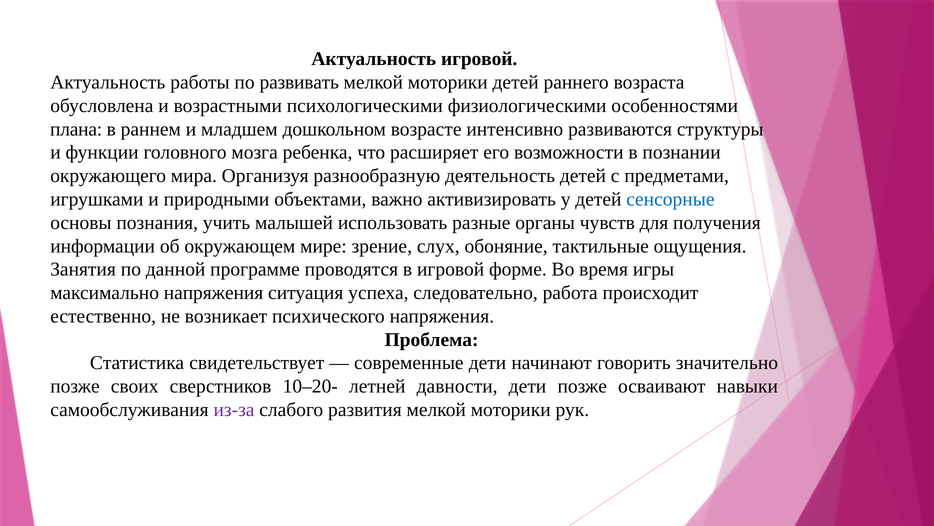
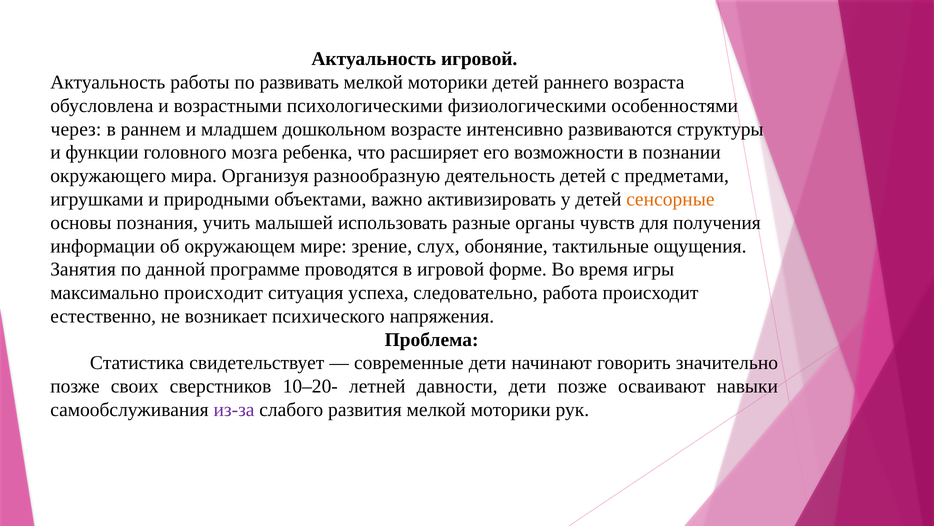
плана: плана -> через
сенсорные colour: blue -> orange
максимально напряжения: напряжения -> происходит
